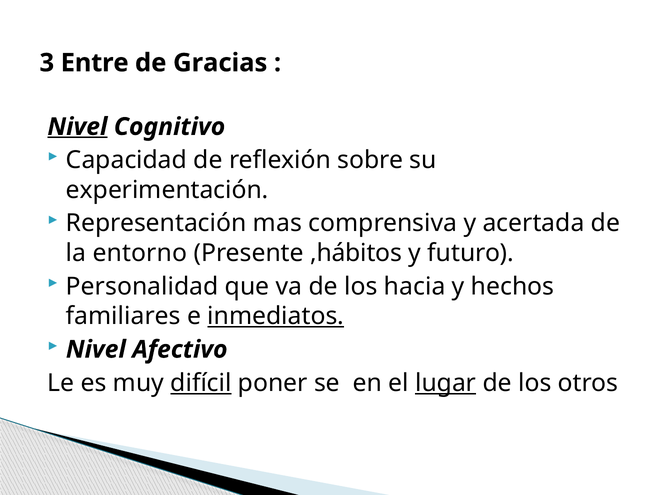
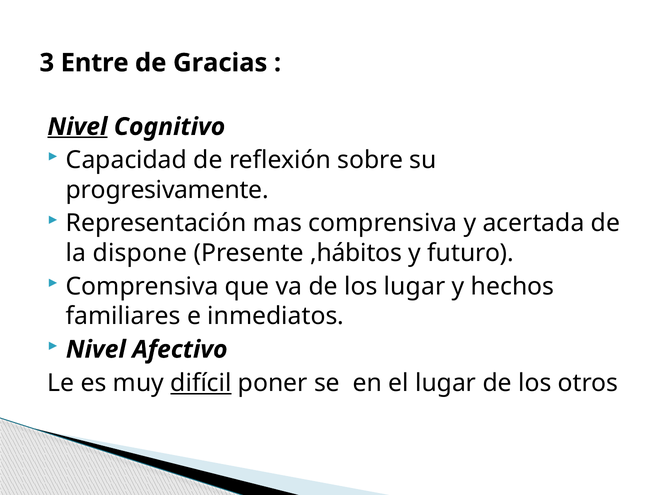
experimentación: experimentación -> progresivamente
entorno: entorno -> dispone
Personalidad at (142, 286): Personalidad -> Comprensiva
los hacia: hacia -> lugar
inmediatos underline: present -> none
lugar at (446, 383) underline: present -> none
